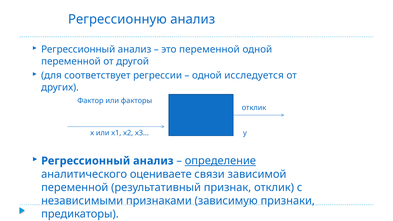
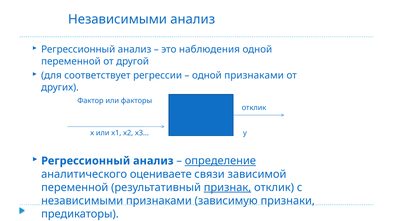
Регрессионную at (118, 19): Регрессионную -> Независимыми
это переменной: переменной -> наблюдения
одной исследуется: исследуется -> признаками
признак underline: none -> present
